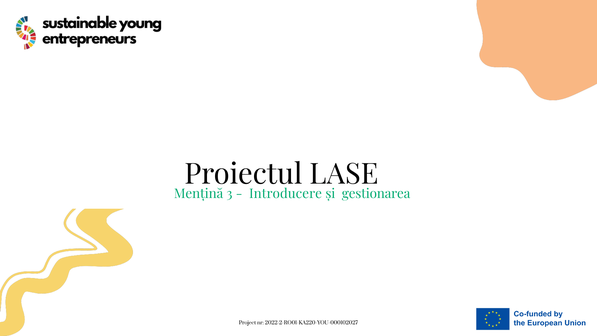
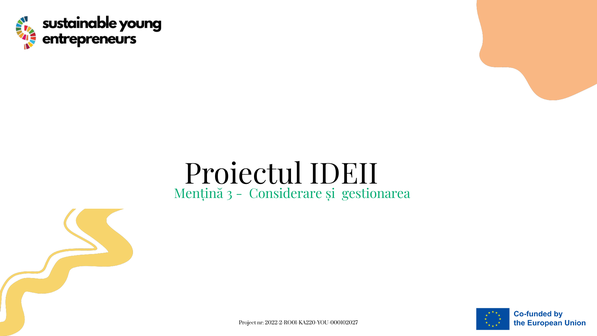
LASE: LASE -> IDEII
Introducere: Introducere -> Considerare
